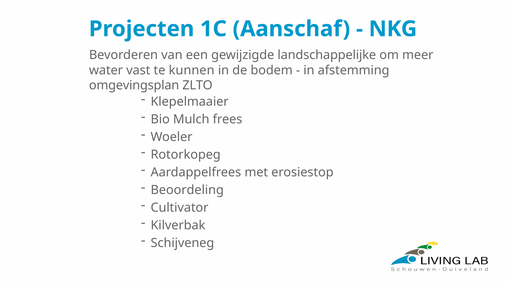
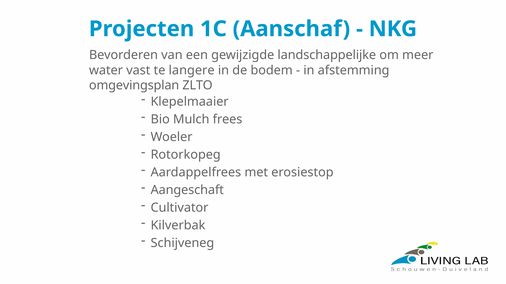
kunnen: kunnen -> langere
Beoordeling: Beoordeling -> Aangeschaft
